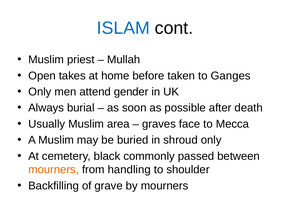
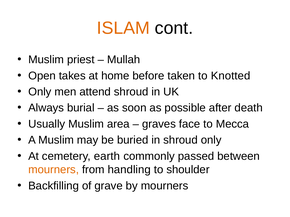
ISLAM colour: blue -> orange
Ganges: Ganges -> Knotted
attend gender: gender -> shroud
black: black -> earth
